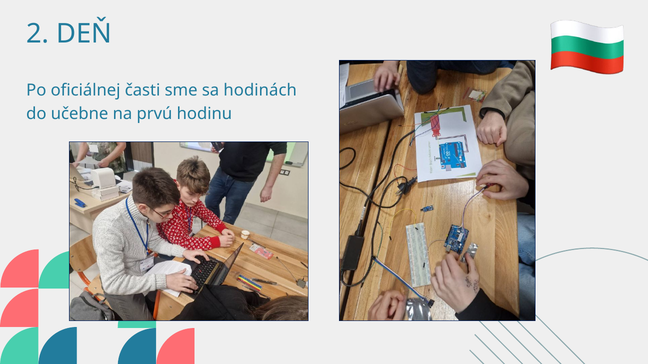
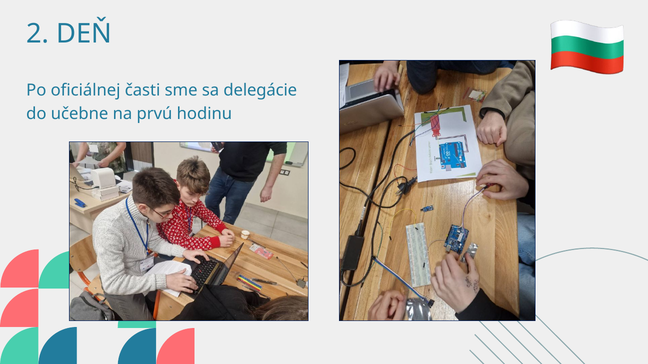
hodinách: hodinách -> delegácie
